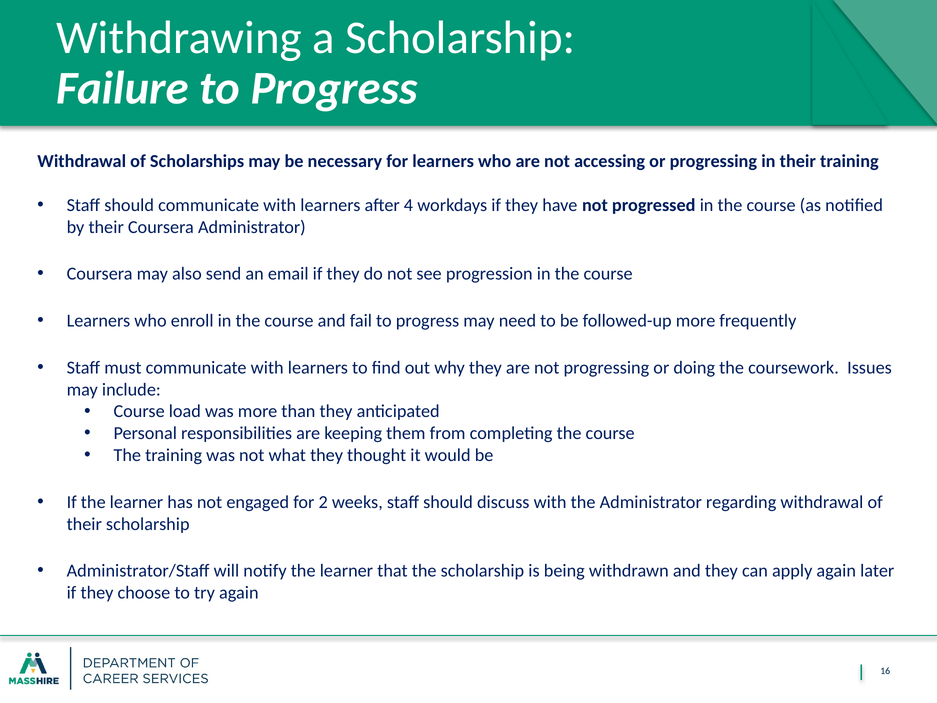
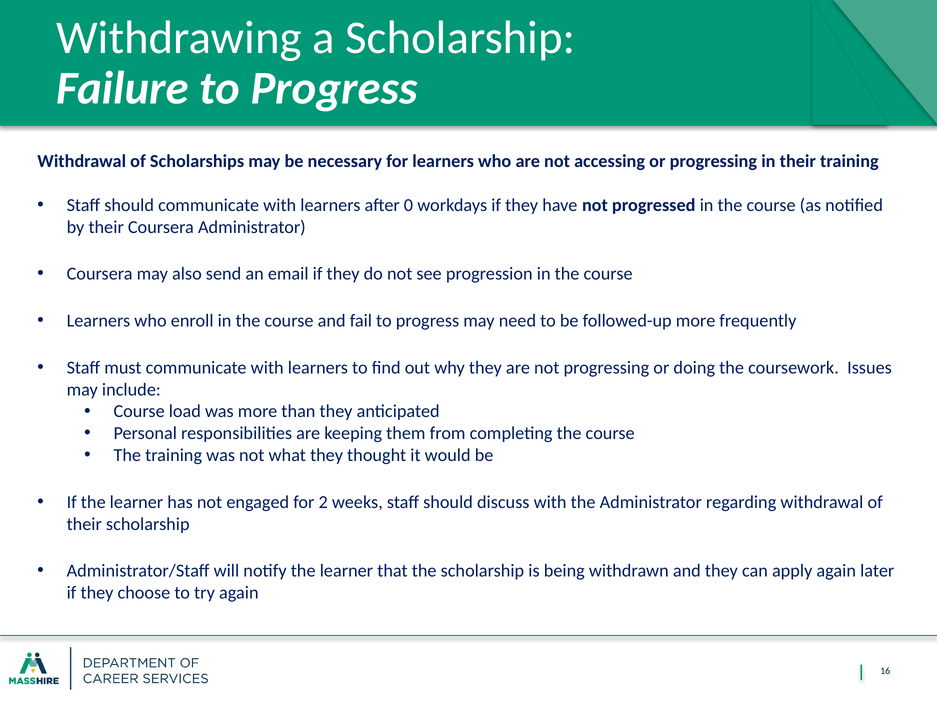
4: 4 -> 0
